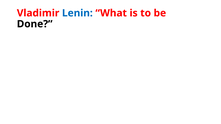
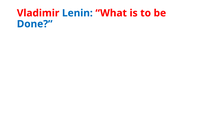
Done colour: black -> blue
